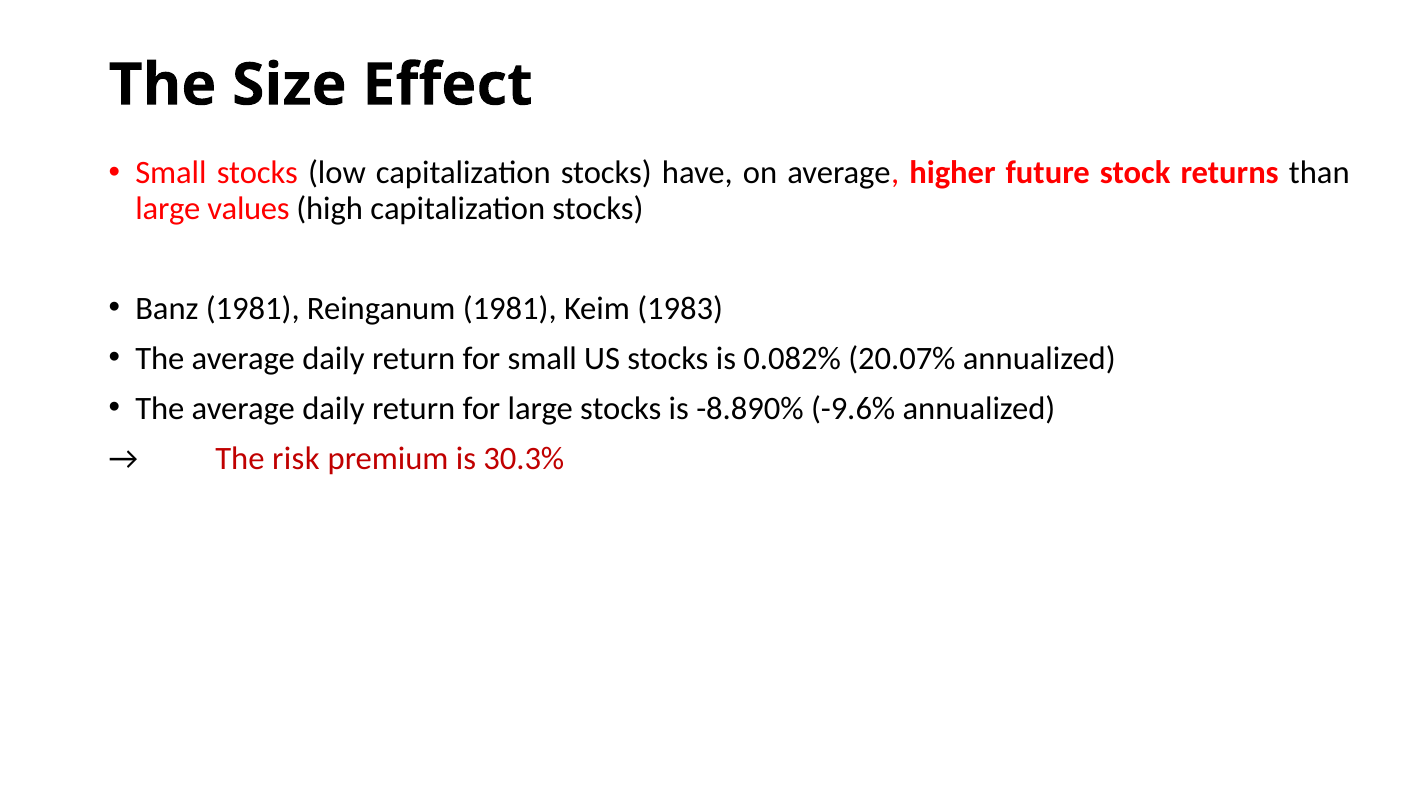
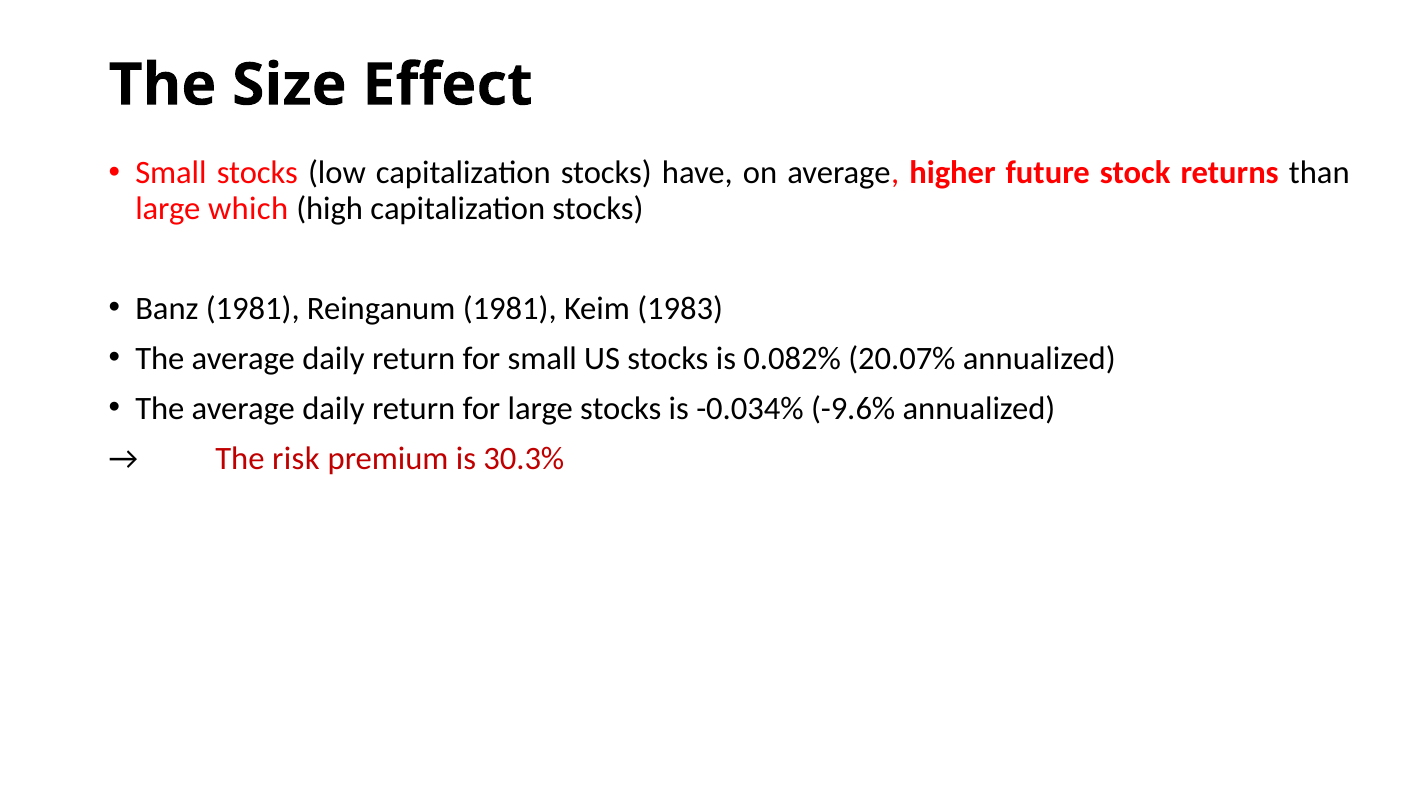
values: values -> which
-8.890%: -8.890% -> -0.034%
